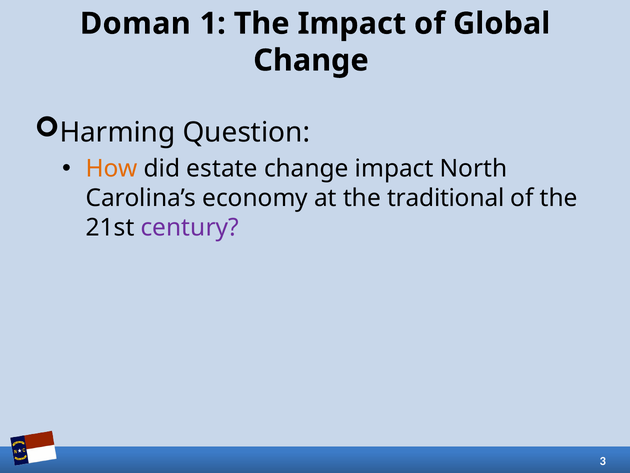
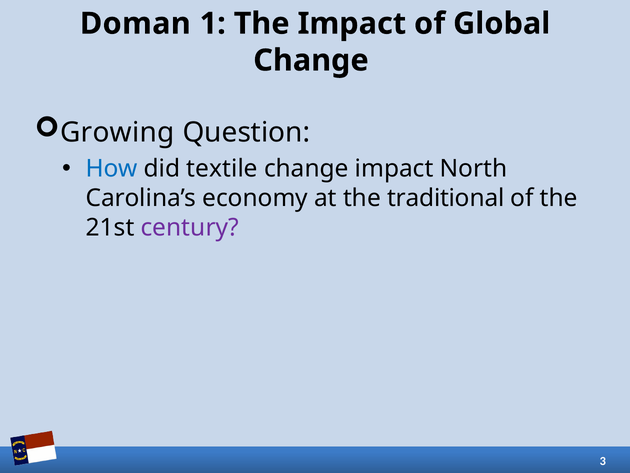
Harming: Harming -> Growing
How colour: orange -> blue
estate: estate -> textile
